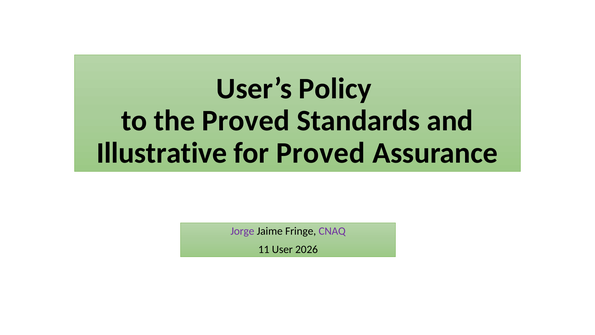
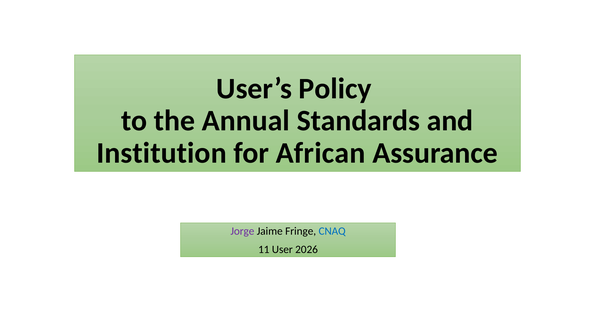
the Proved: Proved -> Annual
Illustrative: Illustrative -> Institution
for Proved: Proved -> African
CNAQ colour: purple -> blue
